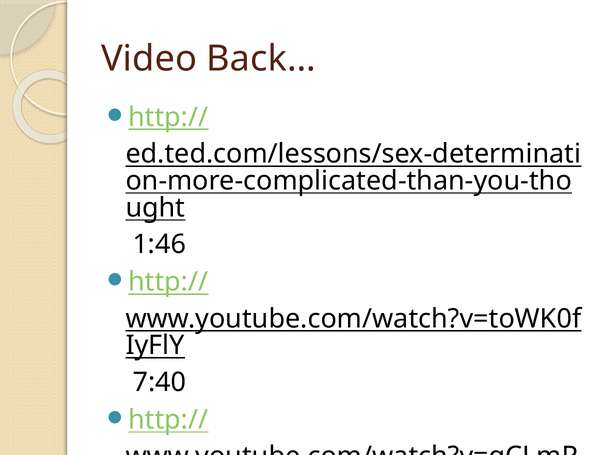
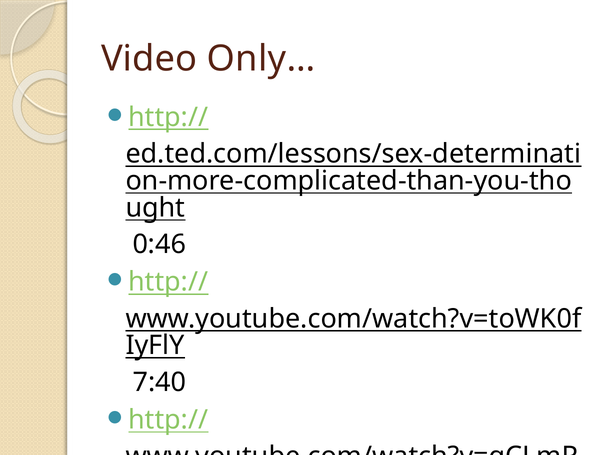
Back…: Back… -> Only…
1:46: 1:46 -> 0:46
